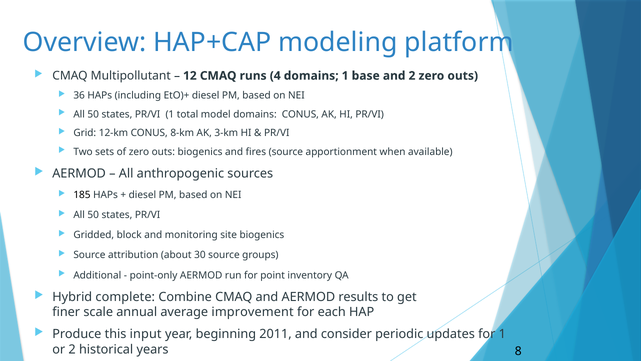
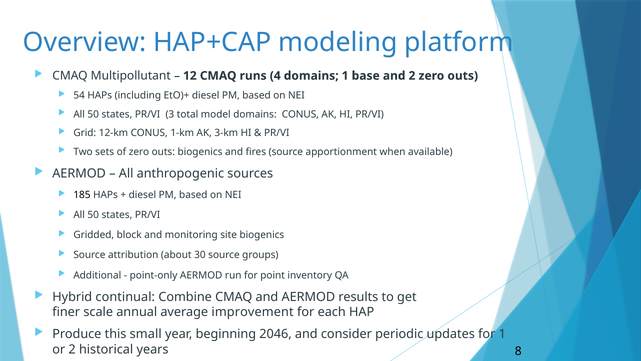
36: 36 -> 54
PR/VI 1: 1 -> 3
8-km: 8-km -> 1-km
complete: complete -> continual
input: input -> small
2011: 2011 -> 2046
